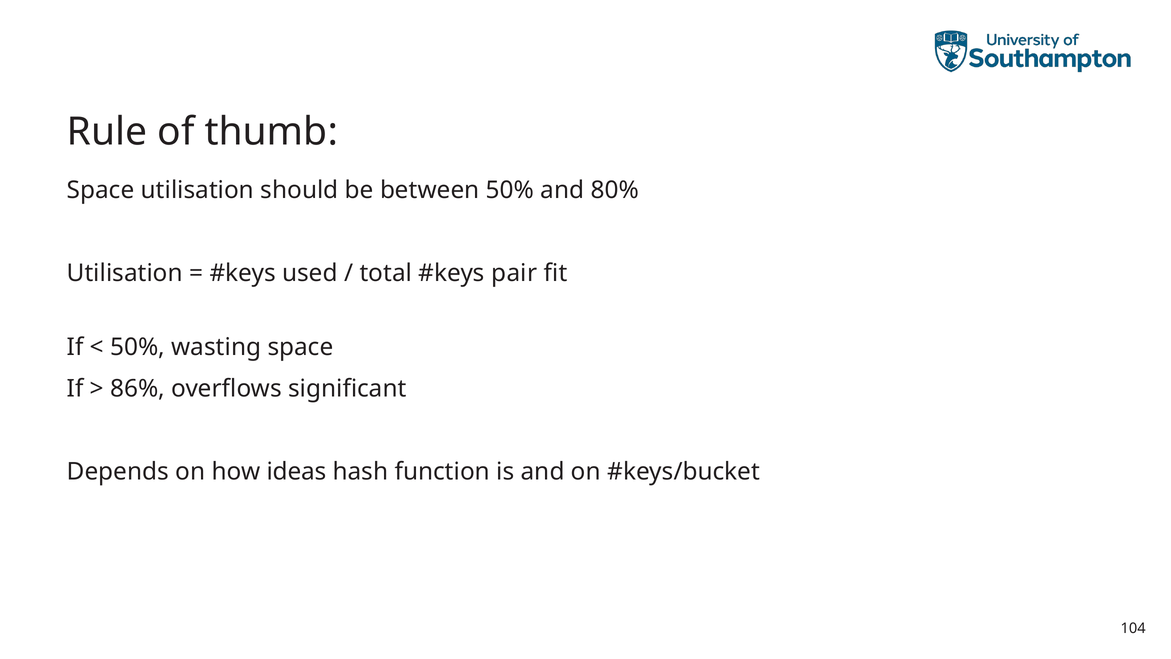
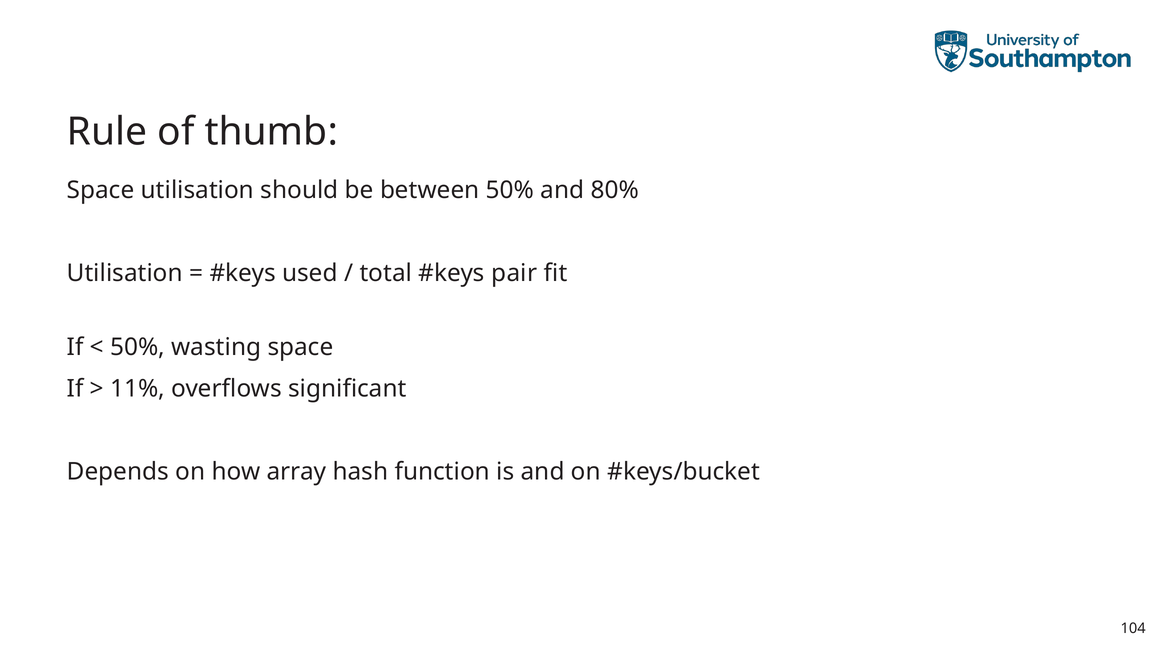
86%: 86% -> 11%
ideas: ideas -> array
